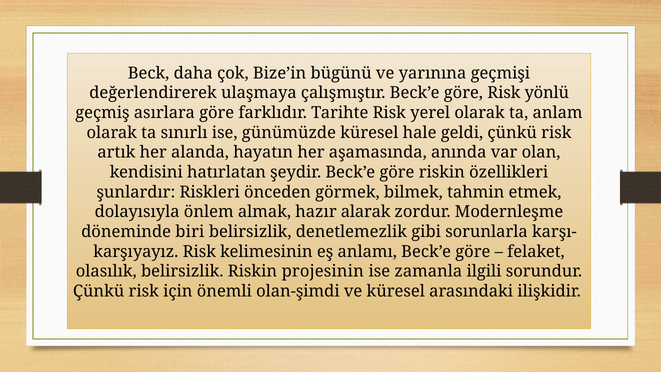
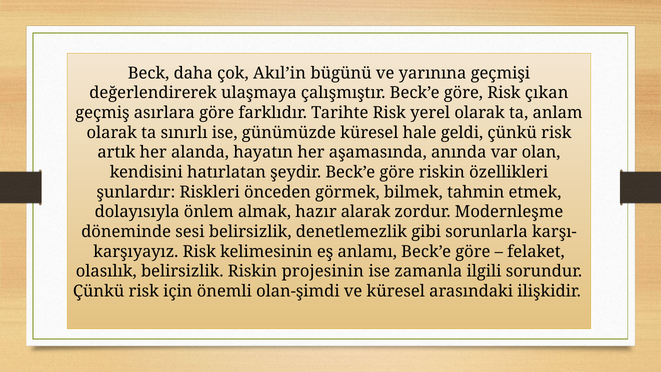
Bize’in: Bize’in -> Akıl’in
yönlü: yönlü -> çıkan
biri: biri -> sesi
